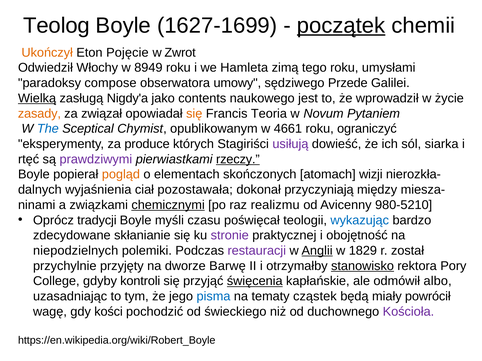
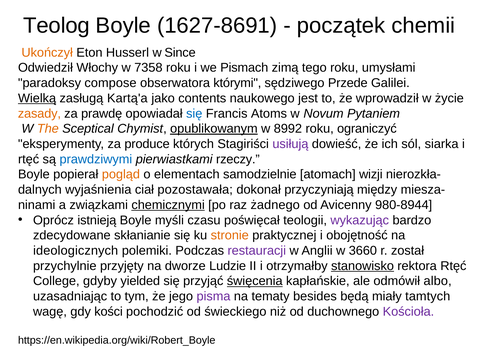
1627-1699: 1627-1699 -> 1627-8691
początek underline: present -> none
Pojęcie: Pojęcie -> Husserl
Zwrot: Zwrot -> Since
8949: 8949 -> 7358
Hamleta: Hamleta -> Pismach
umowy: umowy -> którymi
Nigdy'a: Nigdy'a -> Kartą'a
związał: związał -> prawdę
się at (194, 114) colour: orange -> blue
Teoria: Teoria -> Atoms
The colour: blue -> orange
opublikowanym underline: none -> present
4661: 4661 -> 8992
prawdziwymi colour: purple -> blue
rzeczy underline: present -> none
skończonych: skończonych -> samodzielnie
realizmu: realizmu -> żadnego
980-5210: 980-5210 -> 980-8944
tradycji: tradycji -> istnieją
wykazując colour: blue -> purple
stronie colour: purple -> orange
niepodzielnych: niepodzielnych -> ideologicznych
Anglii underline: present -> none
1829: 1829 -> 3660
Barwę: Barwę -> Ludzie
rektora Pory: Pory -> Rtęć
kontroli: kontroli -> yielded
pisma colour: blue -> purple
cząstek: cząstek -> besides
powrócił: powrócił -> tamtych
